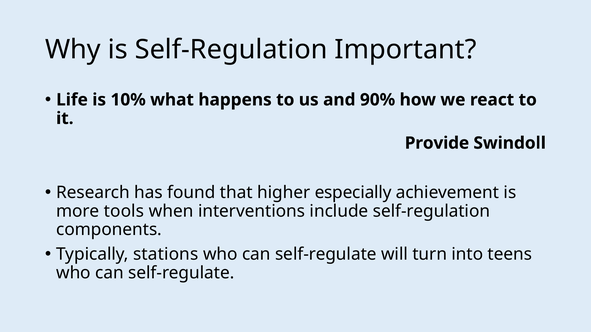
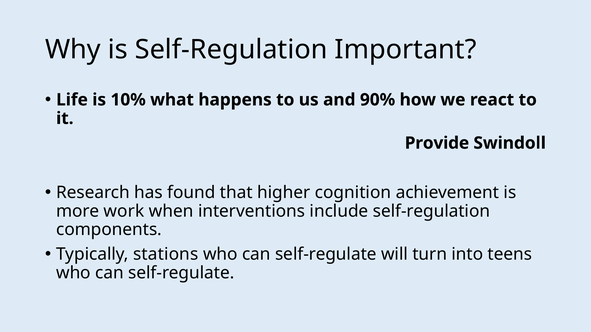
especially: especially -> cognition
tools: tools -> work
